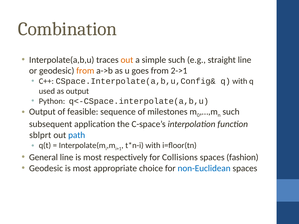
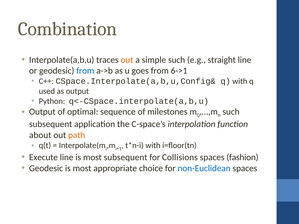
from at (85, 71) colour: orange -> blue
2->1: 2->1 -> 6->1
feasible: feasible -> optimal
sblprt: sblprt -> about
path colour: blue -> orange
General: General -> Execute
most respectively: respectively -> subsequent
